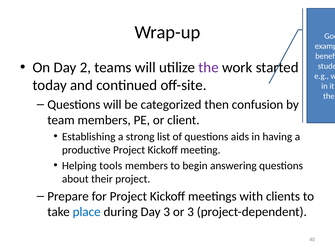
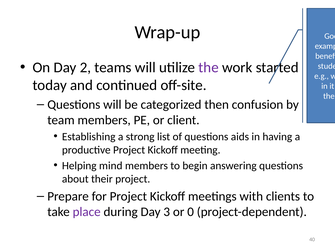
tools: tools -> mind
place colour: blue -> purple
or 3: 3 -> 0
